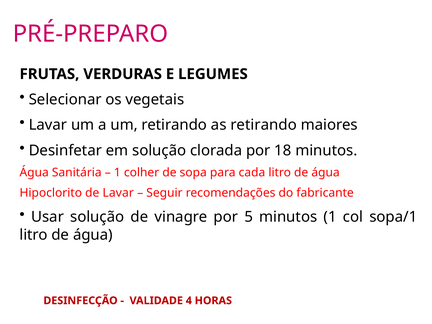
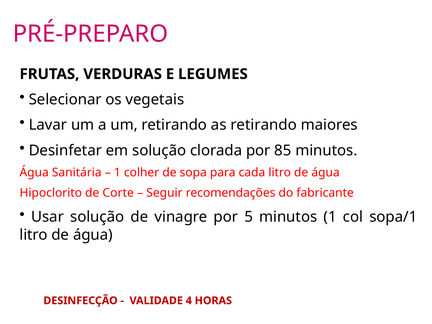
18: 18 -> 85
de Lavar: Lavar -> Corte
